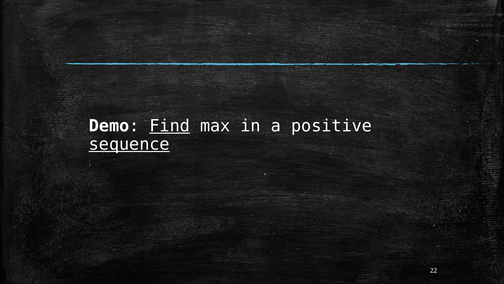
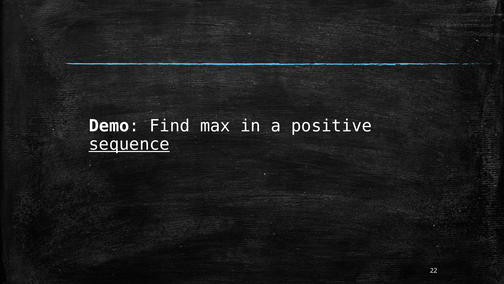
Find underline: present -> none
